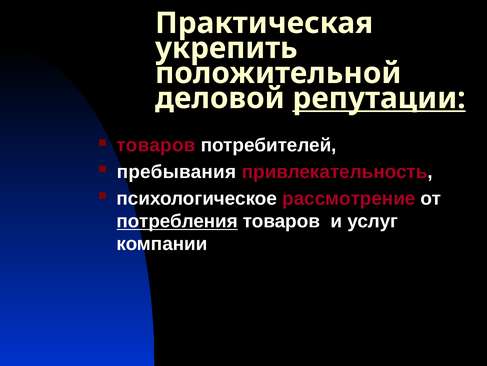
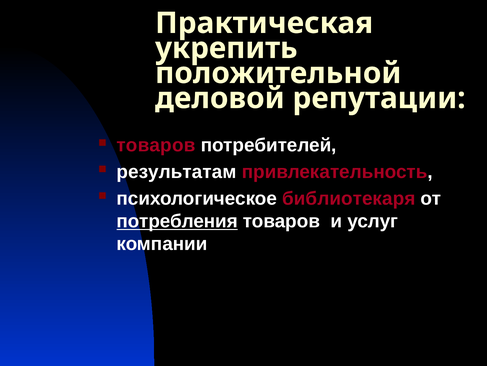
репутации underline: present -> none
пребывания: пребывания -> результатам
рассмотрение: рассмотрение -> библиотекаря
